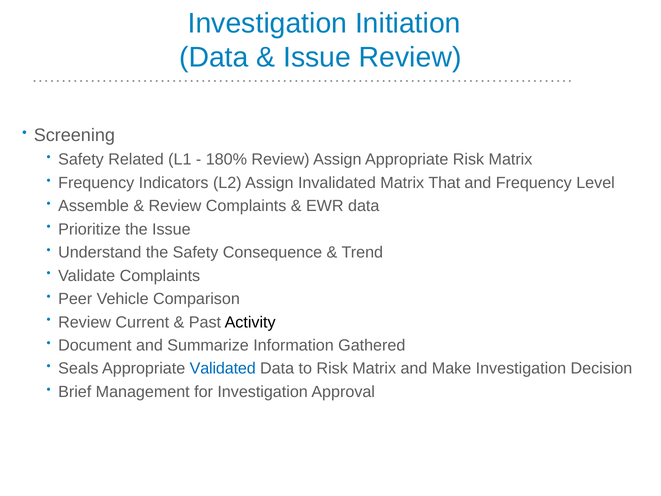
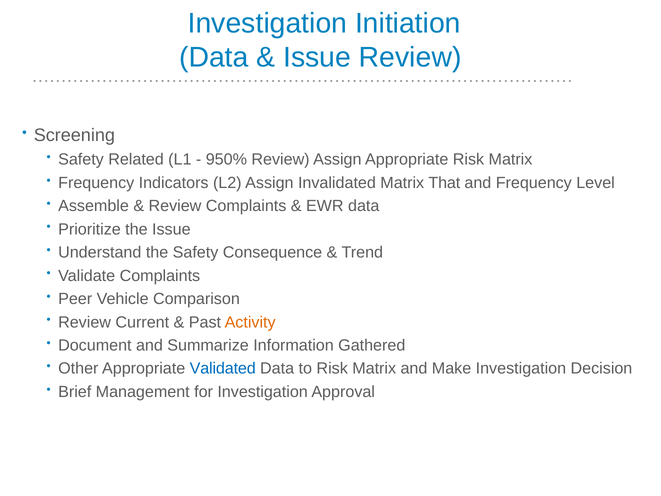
180%: 180% -> 950%
Activity colour: black -> orange
Seals: Seals -> Other
